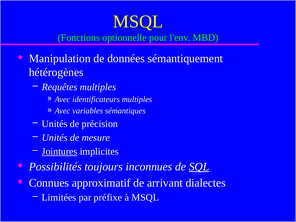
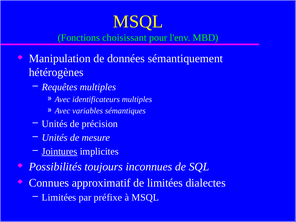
optionnelle: optionnelle -> choisissant
SQL underline: present -> none
de arrivant: arrivant -> limitées
